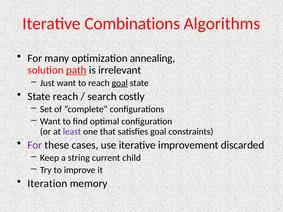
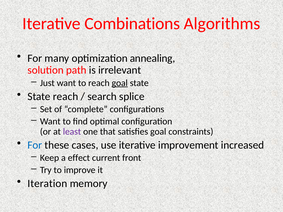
path underline: present -> none
costly: costly -> splice
For at (35, 145) colour: purple -> blue
discarded: discarded -> increased
string: string -> effect
child: child -> front
